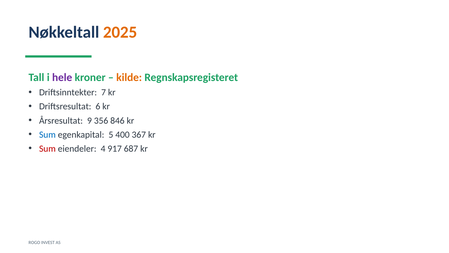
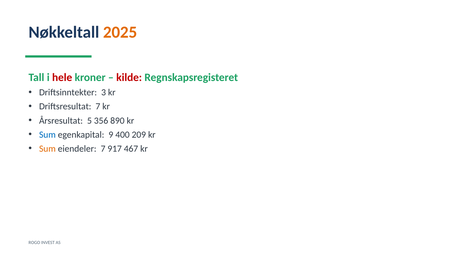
hele colour: purple -> red
kilde colour: orange -> red
7: 7 -> 3
Driftsresultat 6: 6 -> 7
9: 9 -> 5
846: 846 -> 890
5: 5 -> 9
367: 367 -> 209
Sum at (47, 148) colour: red -> orange
eiendeler 4: 4 -> 7
687: 687 -> 467
